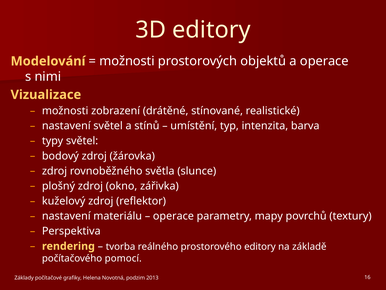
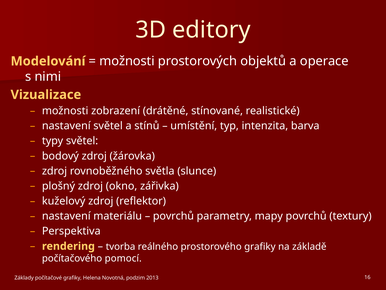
operace at (173, 216): operace -> povrchů
prostorového editory: editory -> grafiky
